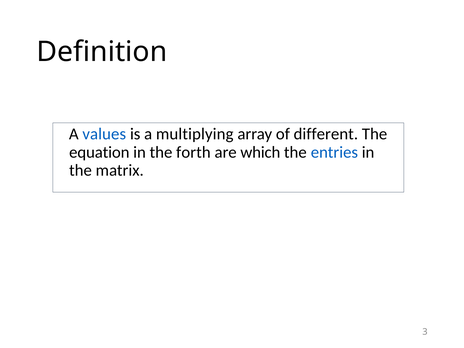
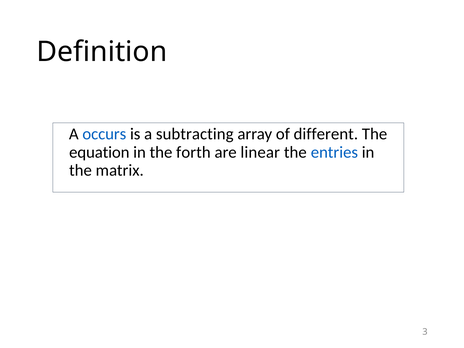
values: values -> occurs
multiplying: multiplying -> subtracting
which: which -> linear
